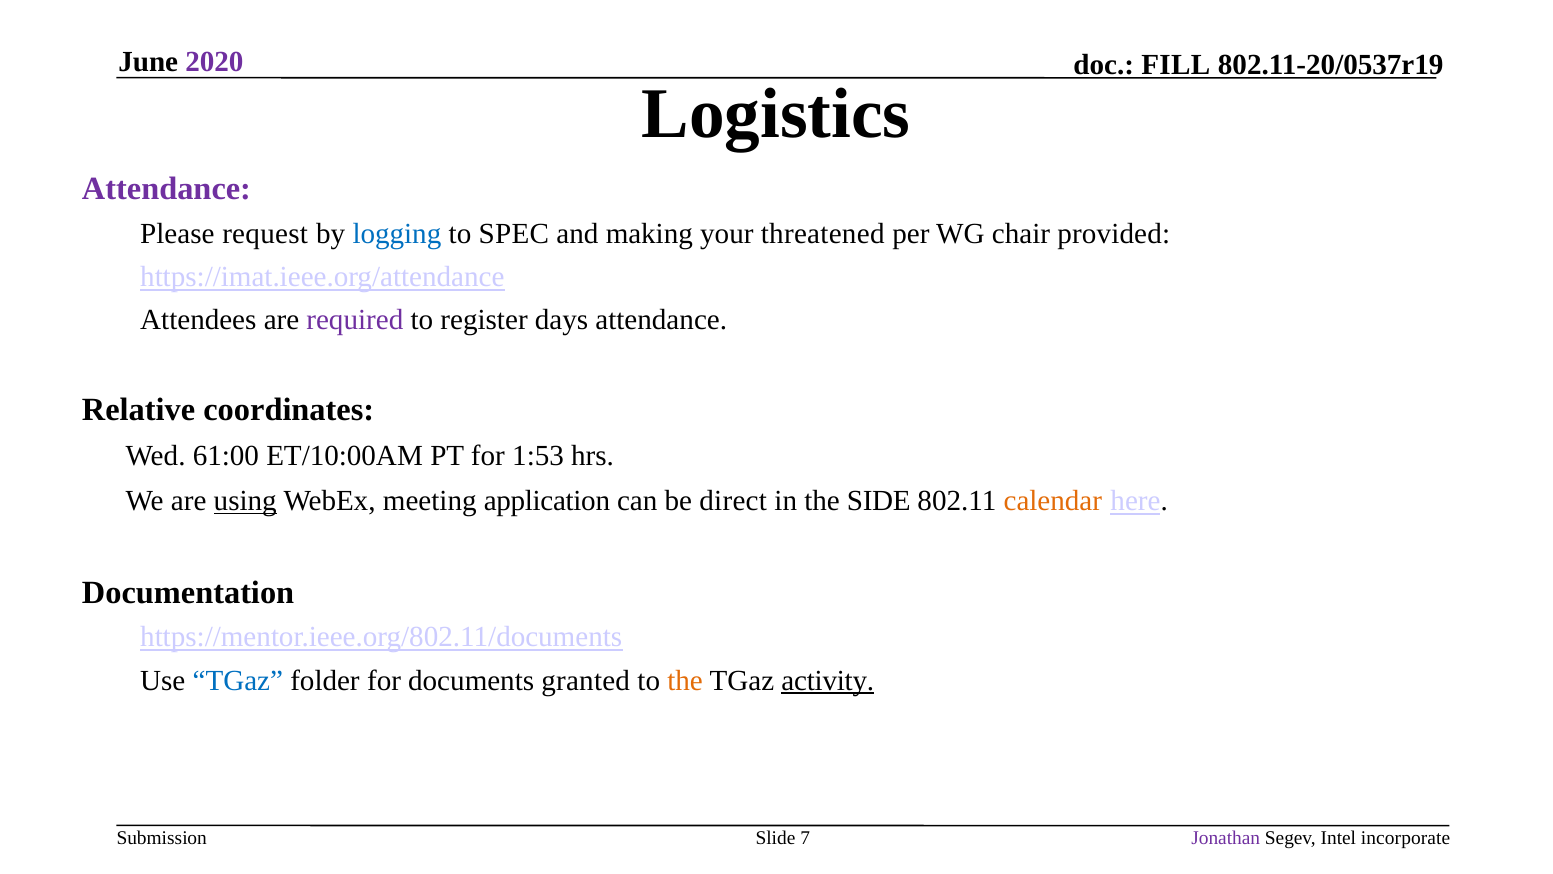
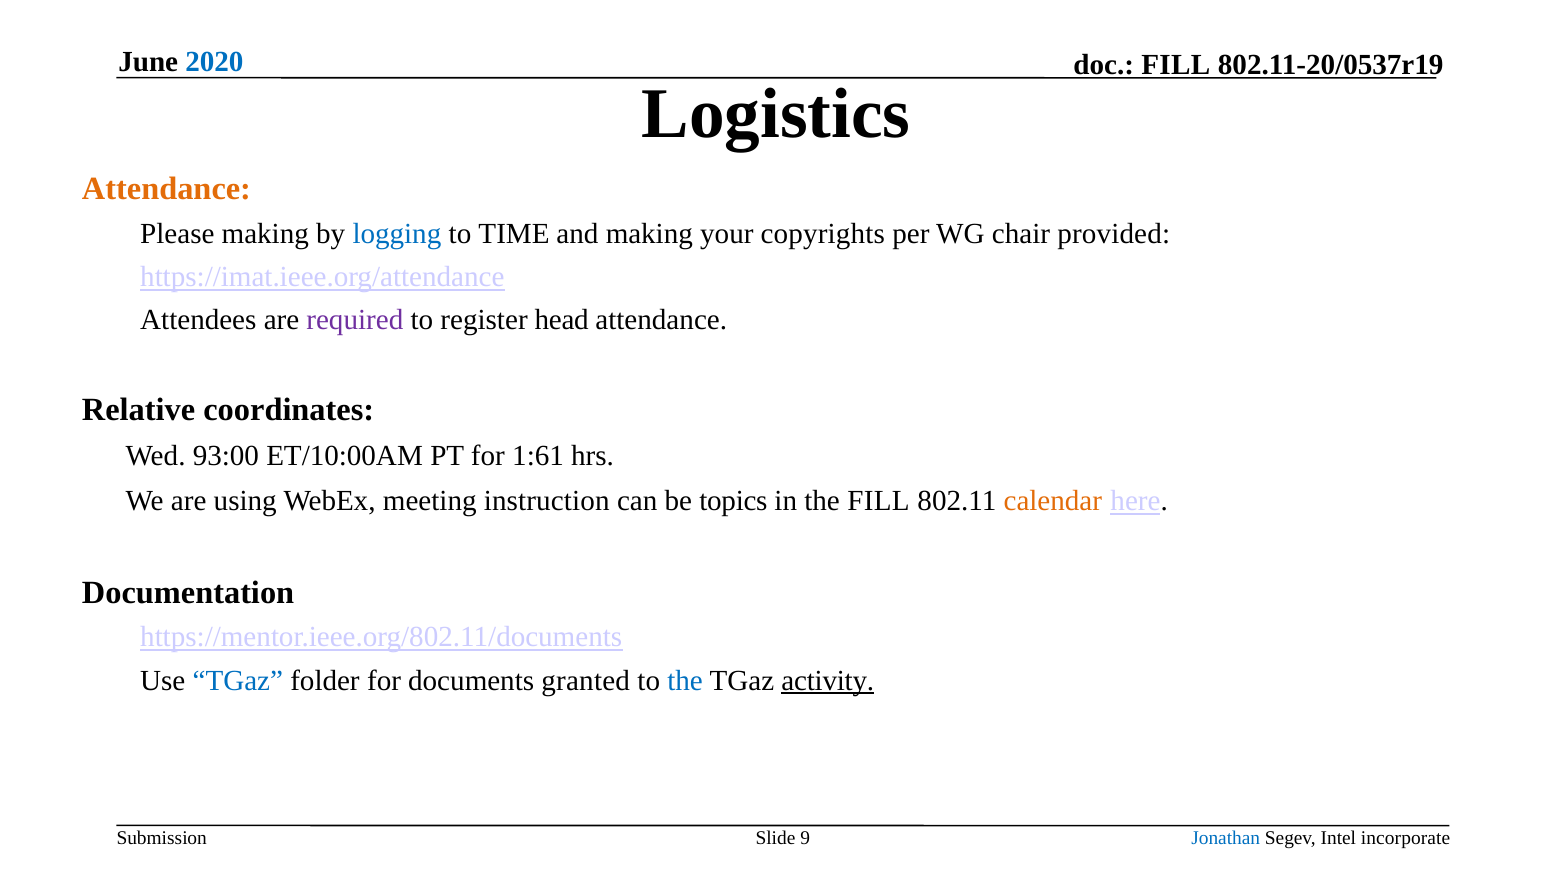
2020 colour: purple -> blue
Attendance at (166, 189) colour: purple -> orange
Please request: request -> making
SPEC: SPEC -> TIME
threatened: threatened -> copyrights
days: days -> head
61:00: 61:00 -> 93:00
1:53: 1:53 -> 1:61
using underline: present -> none
application: application -> instruction
direct: direct -> topics
the SIDE: SIDE -> FILL
the at (685, 680) colour: orange -> blue
7: 7 -> 9
Jonathan colour: purple -> blue
